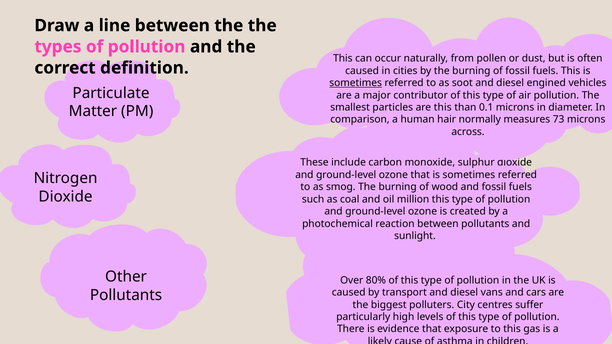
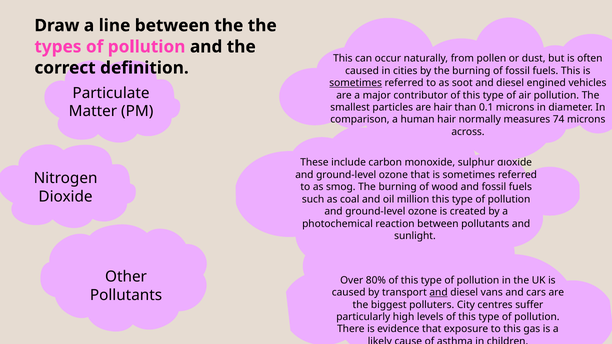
are this: this -> hair
73: 73 -> 74
and at (439, 293) underline: none -> present
